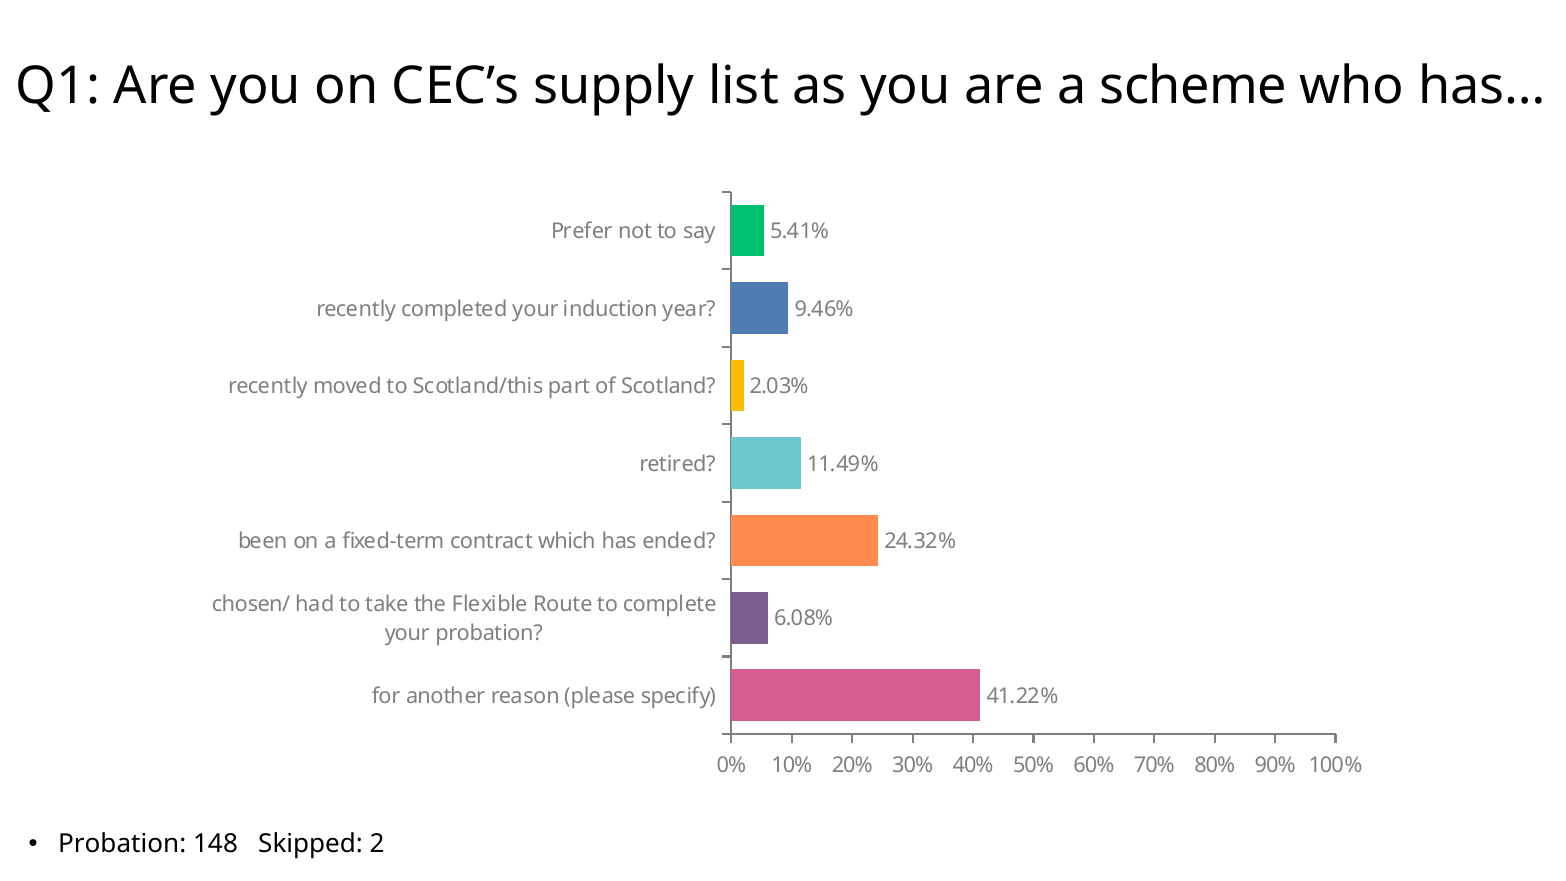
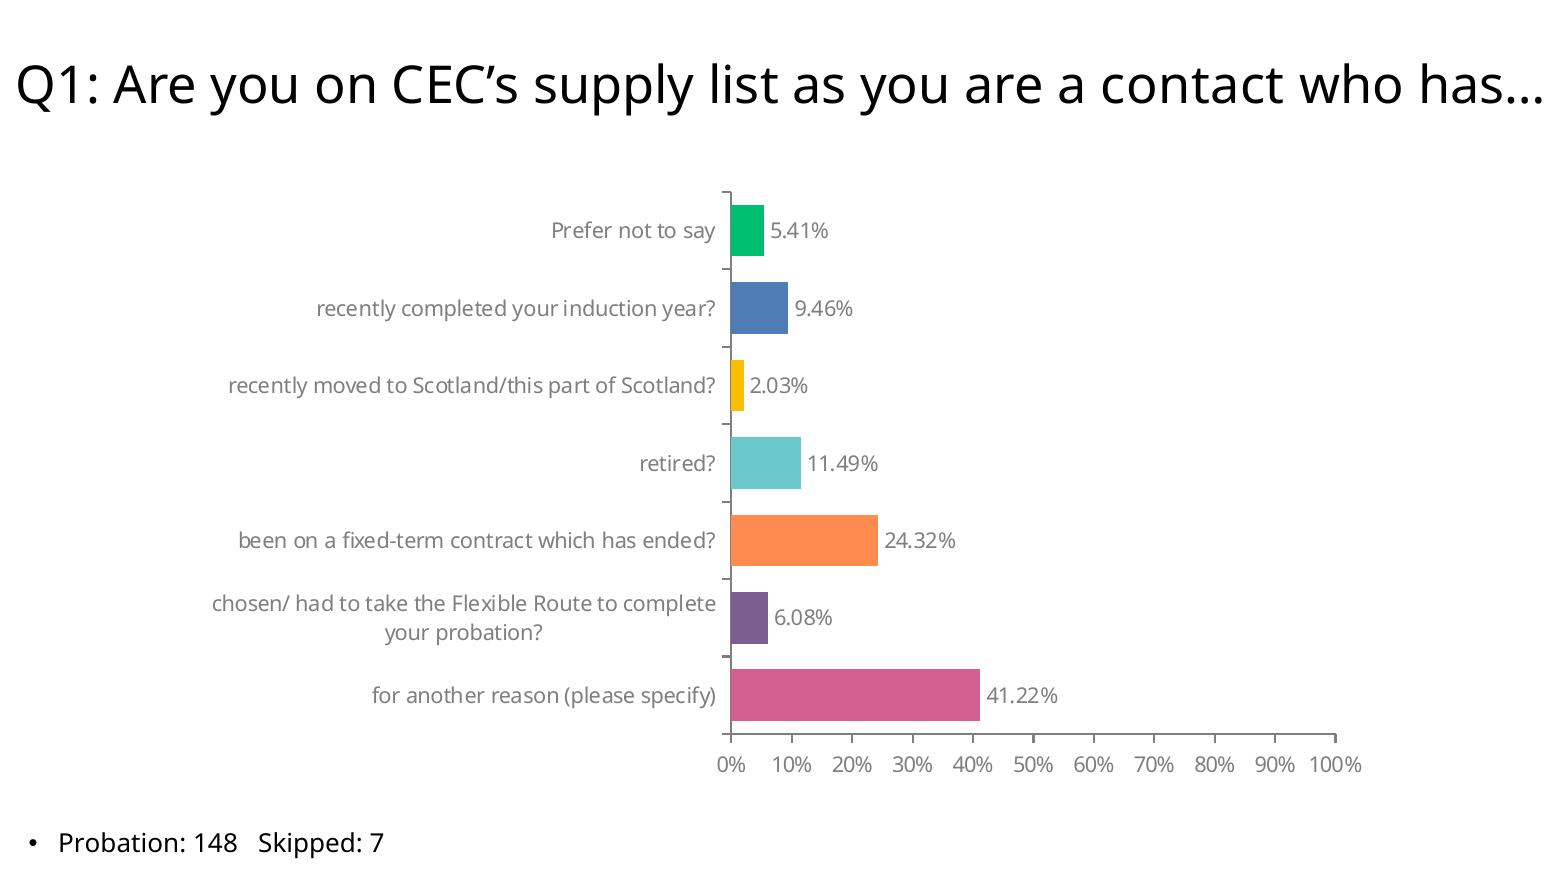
scheme: scheme -> contact
2: 2 -> 7
